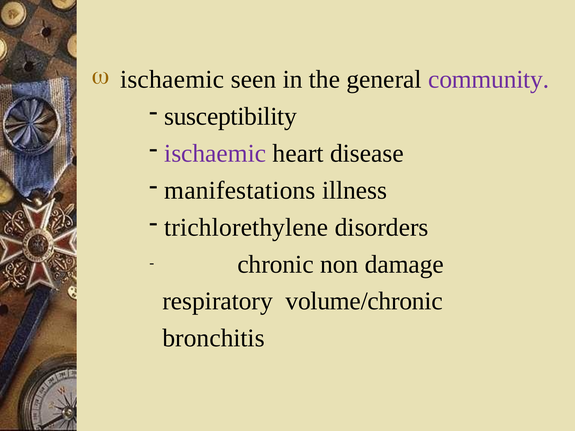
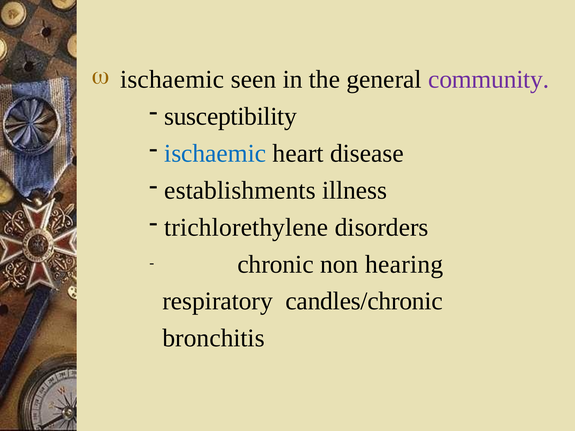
ischaemic at (215, 154) colour: purple -> blue
manifestations: manifestations -> establishments
damage: damage -> hearing
volume/chronic: volume/chronic -> candles/chronic
